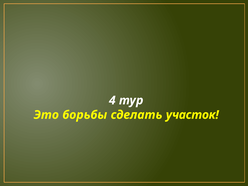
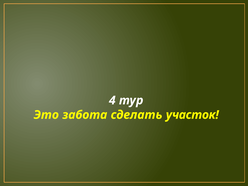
борьбы: борьбы -> забота
